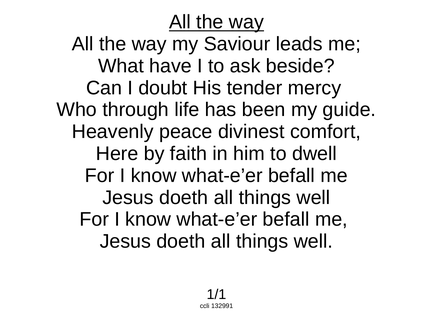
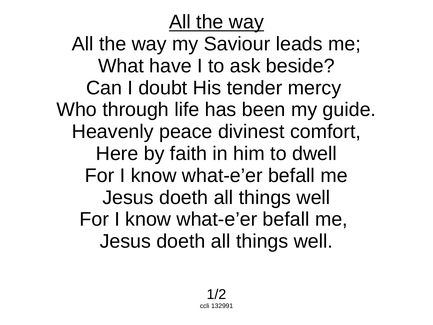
1/1: 1/1 -> 1/2
